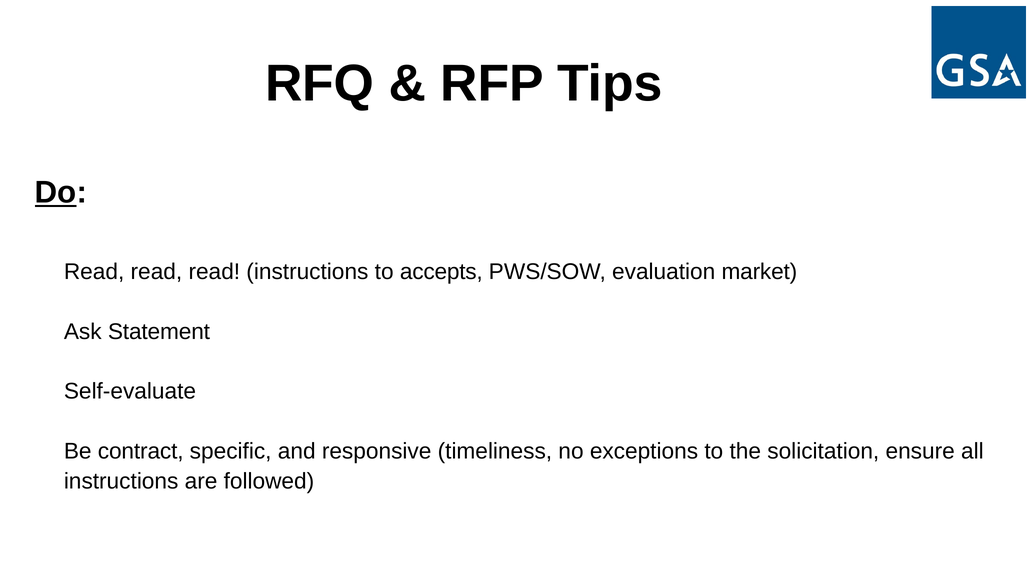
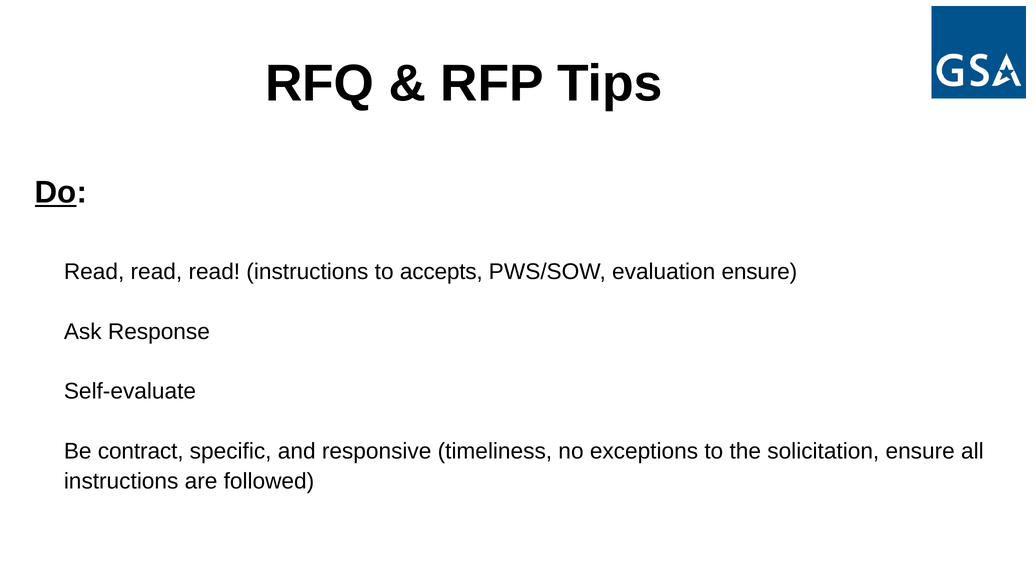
evaluation market: market -> ensure
Statement: Statement -> Response
